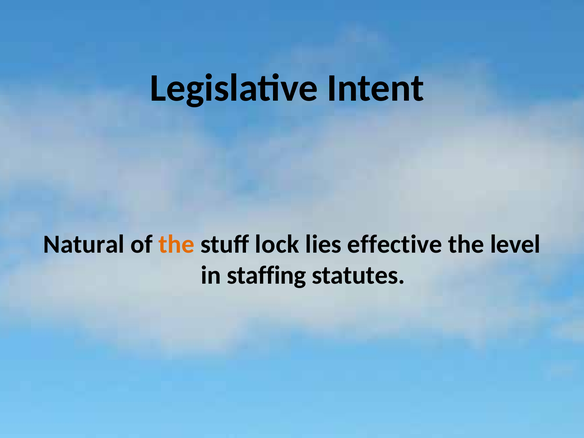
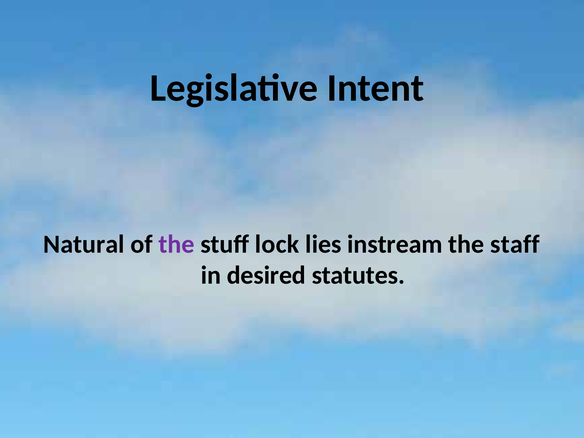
the at (177, 244) colour: orange -> purple
effective: effective -> instream
level: level -> staff
staffing: staffing -> desired
